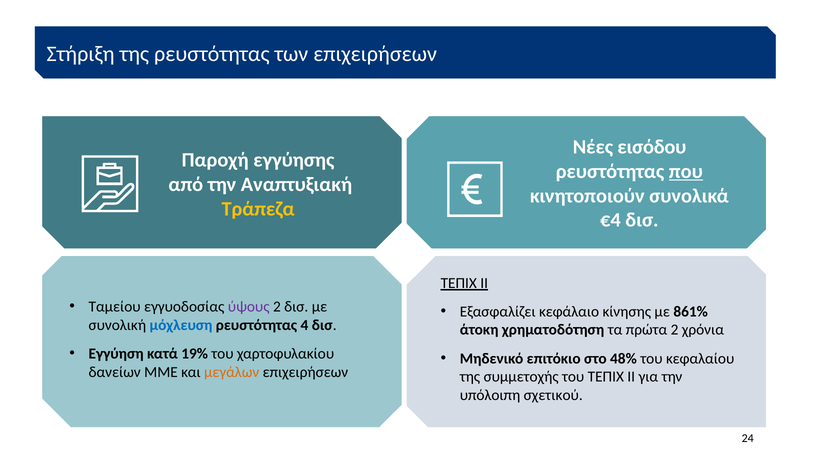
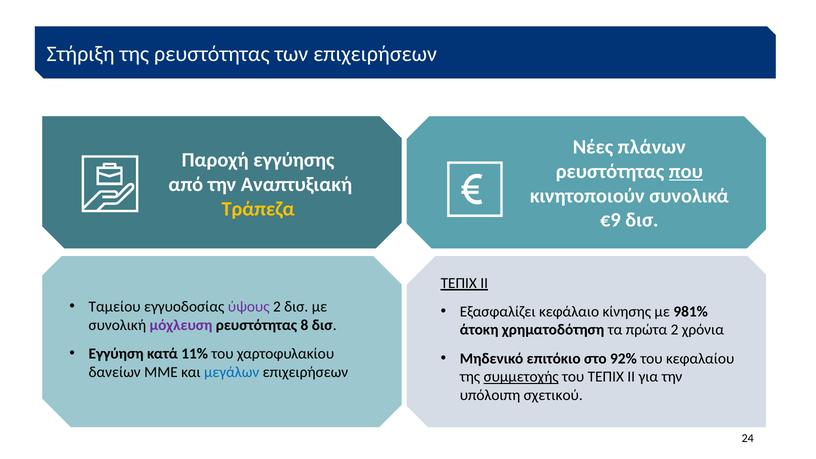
εισόδου: εισόδου -> πλάνων
€4: €4 -> €9
861%: 861% -> 981%
μόχλευση colour: blue -> purple
4: 4 -> 8
19%: 19% -> 11%
48%: 48% -> 92%
μεγάλων colour: orange -> blue
συμμετοχής underline: none -> present
